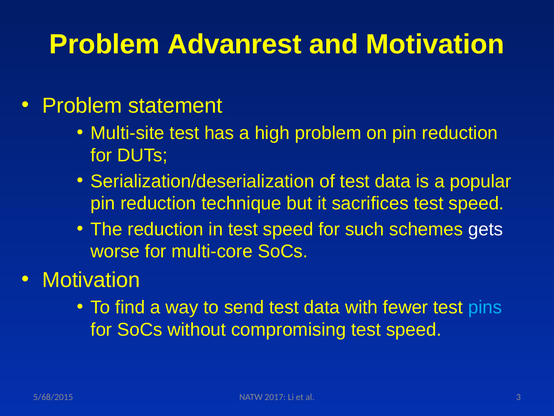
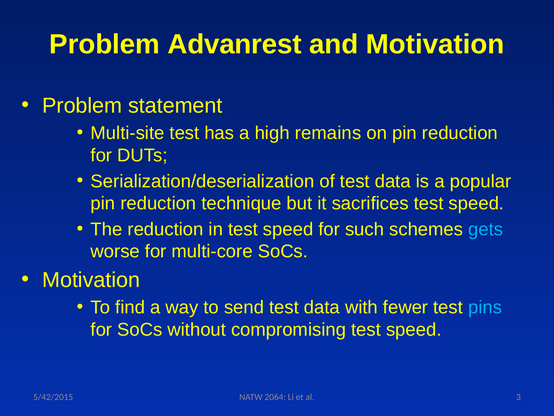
high problem: problem -> remains
gets colour: white -> light blue
2017: 2017 -> 2064
5/68/2015: 5/68/2015 -> 5/42/2015
